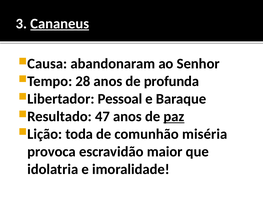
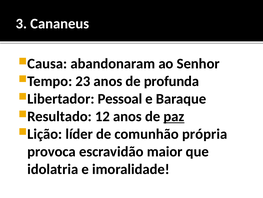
Cananeus underline: present -> none
28: 28 -> 23
47: 47 -> 12
toda: toda -> líder
miséria: miséria -> própria
